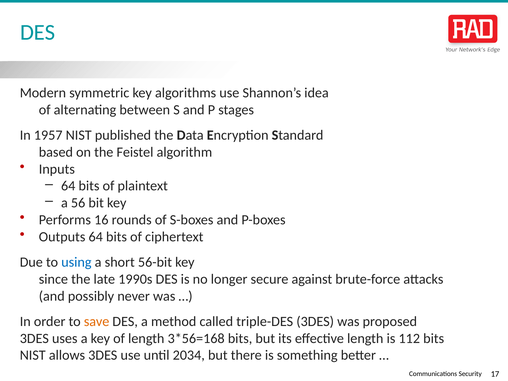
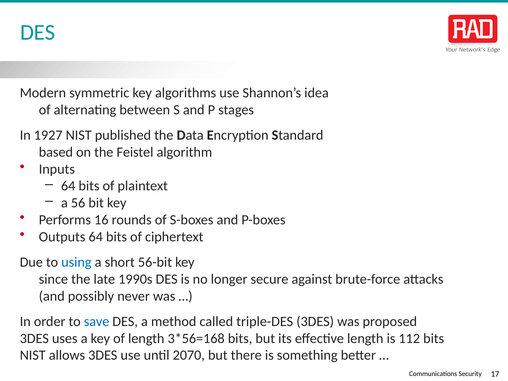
1957: 1957 -> 1927
save colour: orange -> blue
2034: 2034 -> 2070
